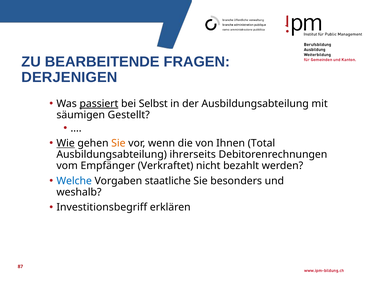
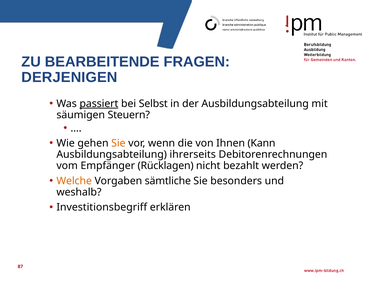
Gestellt: Gestellt -> Steuern
Wie underline: present -> none
Total: Total -> Kann
Verkraftet: Verkraftet -> Rücklagen
Welche colour: blue -> orange
staatliche: staatliche -> sämtliche
